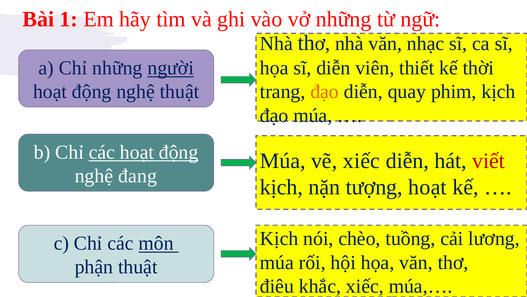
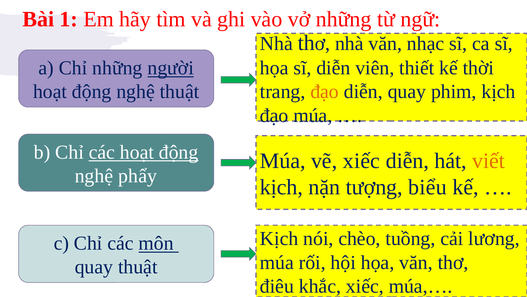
viết colour: red -> orange
đang: đang -> phẩy
tượng hoạt: hoạt -> biểu
phận at (94, 267): phận -> quay
